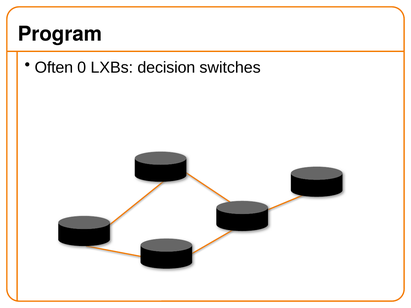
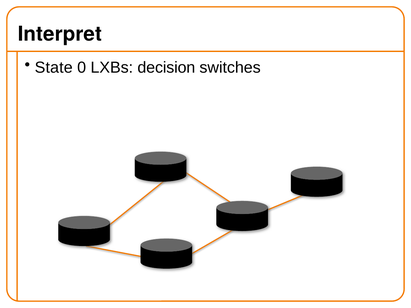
Program: Program -> Interpret
Often: Often -> State
